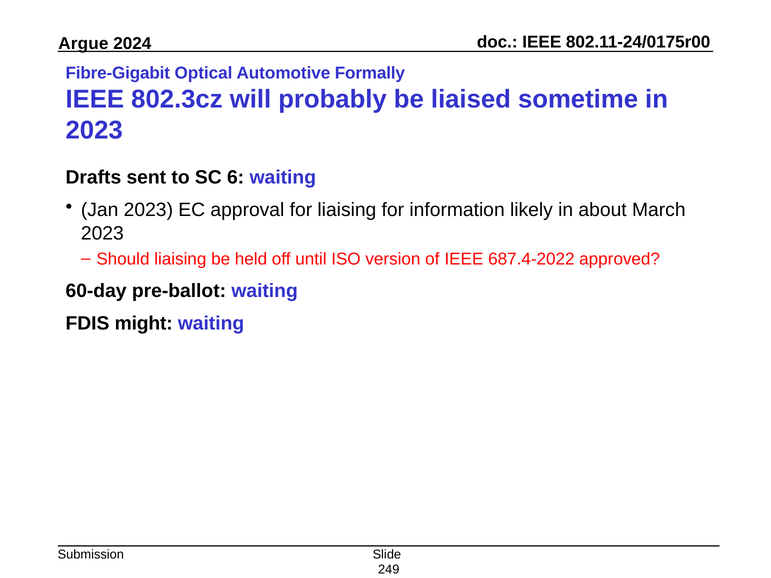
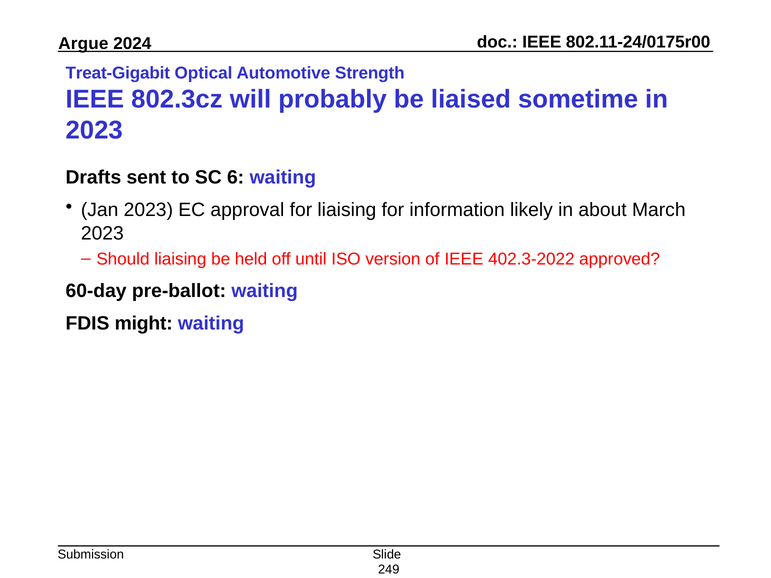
Fibre-Gigabit: Fibre-Gigabit -> Treat-Gigabit
Formally: Formally -> Strength
687.4-2022: 687.4-2022 -> 402.3-2022
